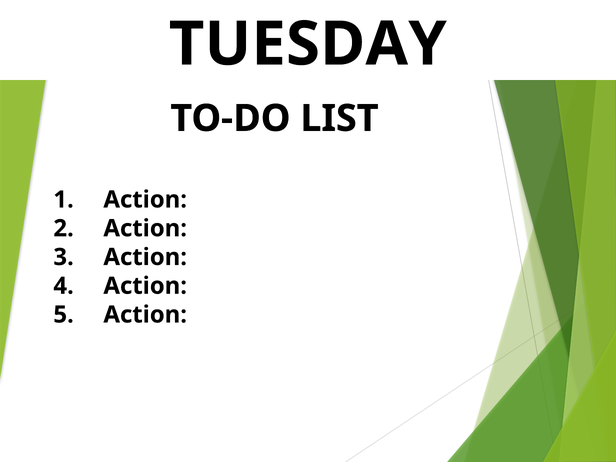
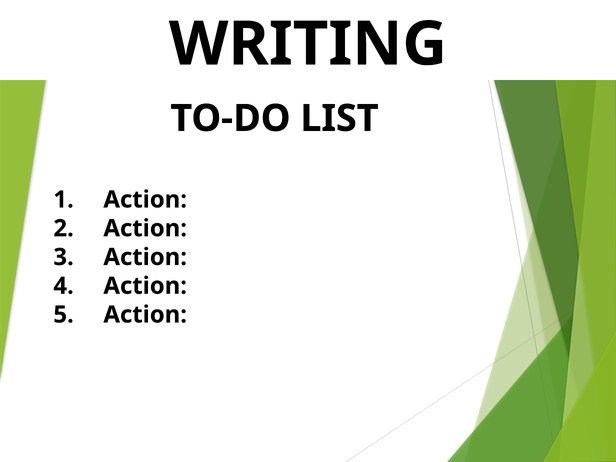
TUESDAY: TUESDAY -> WRITING
